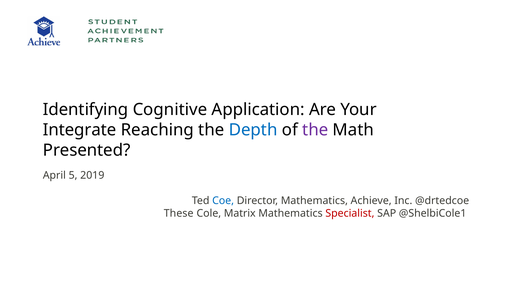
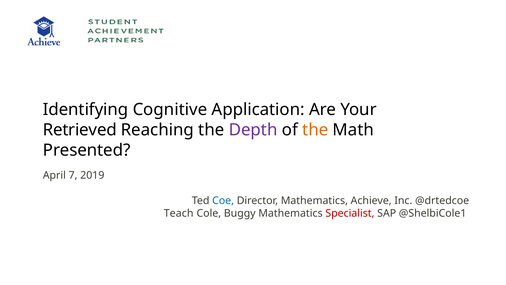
Integrate: Integrate -> Retrieved
Depth colour: blue -> purple
the at (315, 130) colour: purple -> orange
5: 5 -> 7
These: These -> Teach
Matrix: Matrix -> Buggy
